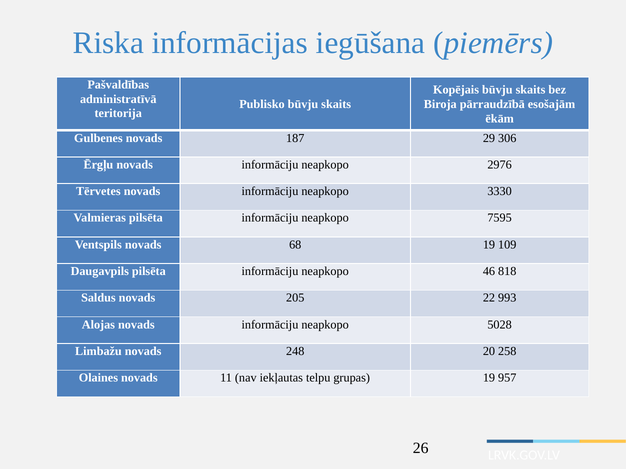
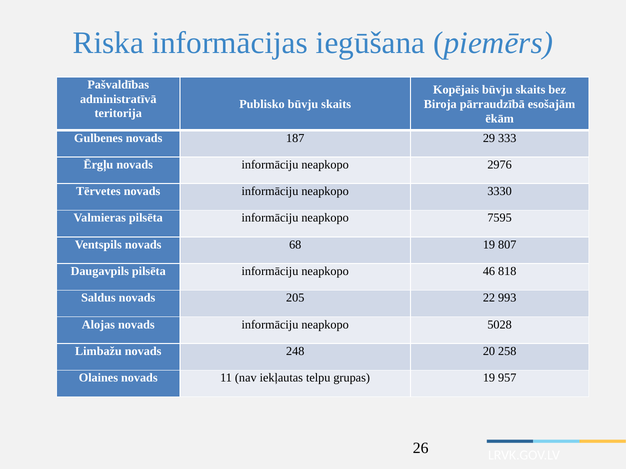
306: 306 -> 333
109: 109 -> 807
